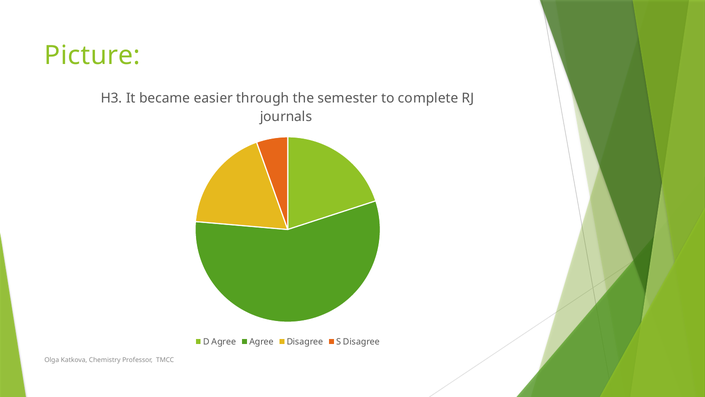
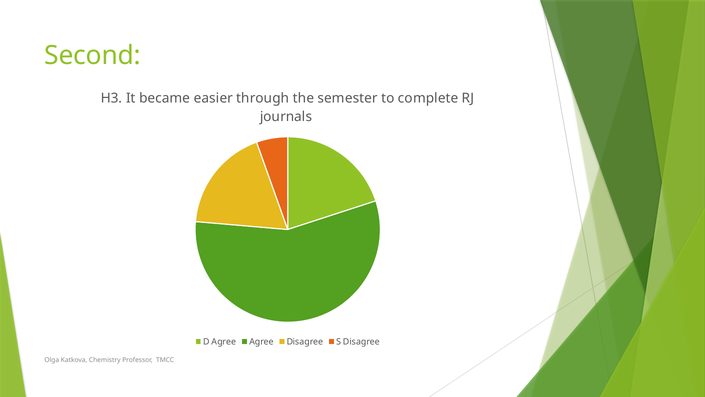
Picture: Picture -> Second
